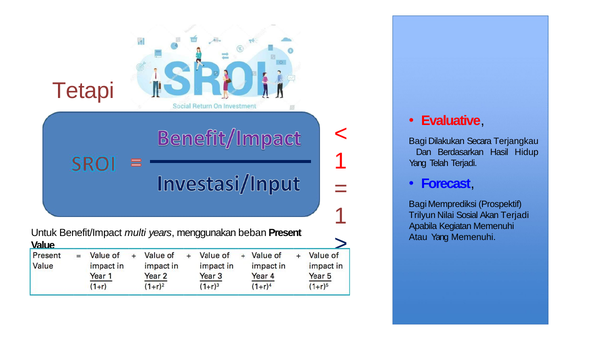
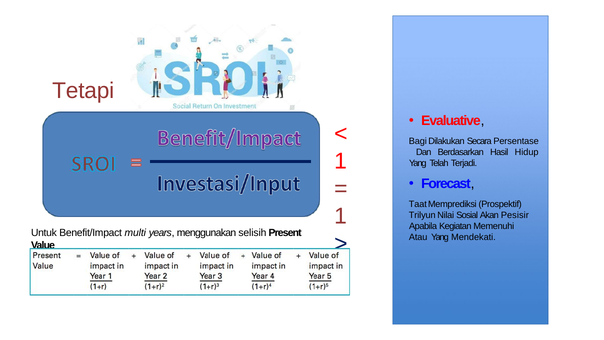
Terjangkau: Terjangkau -> Persentase
Bagi at (418, 204): Bagi -> Taat
Akan Terjadi: Terjadi -> Pesisir
beban: beban -> selisih
Yang Memenuhi: Memenuhi -> Mendekati
